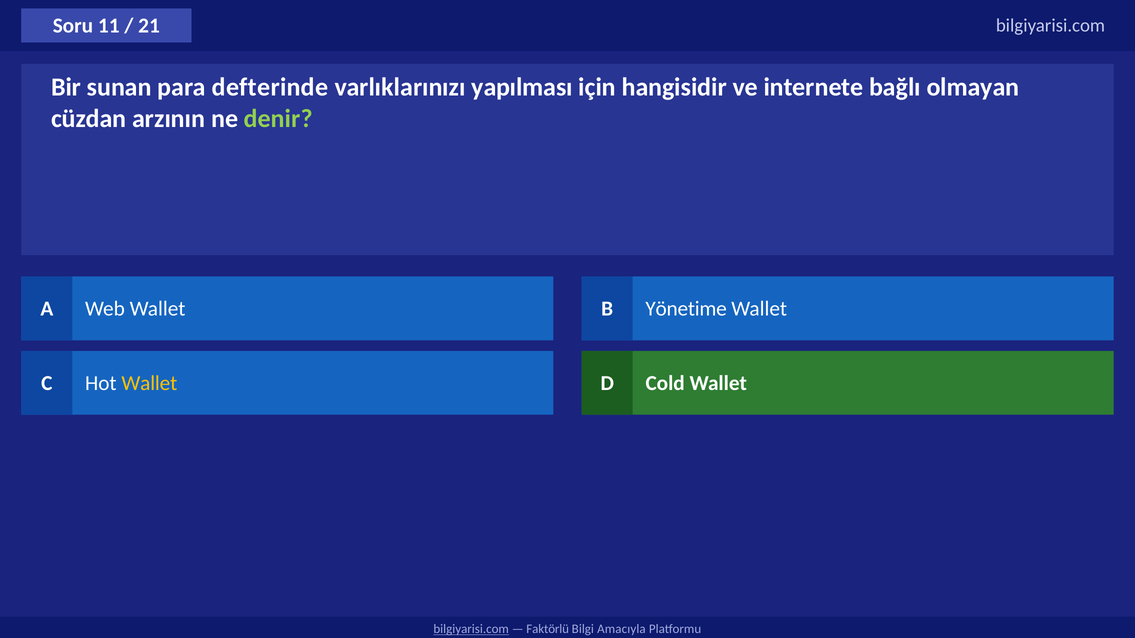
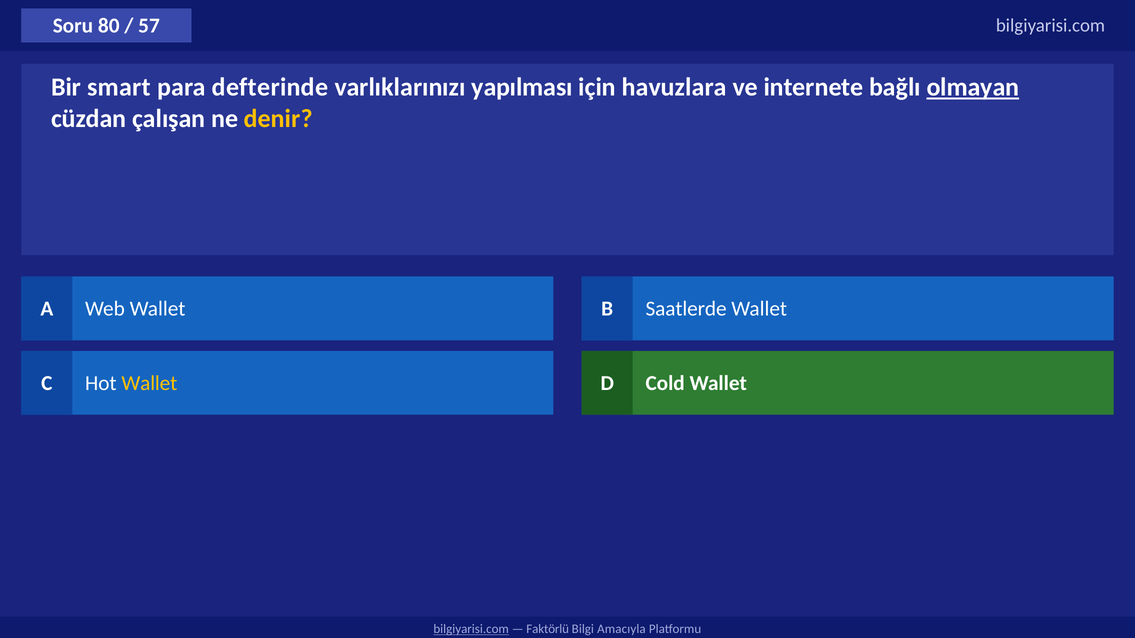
11: 11 -> 80
21: 21 -> 57
sunan: sunan -> smart
hangisidir: hangisidir -> havuzlara
olmayan underline: none -> present
arzının: arzının -> çalışan
denir colour: light green -> yellow
Yönetime: Yönetime -> Saatlerde
